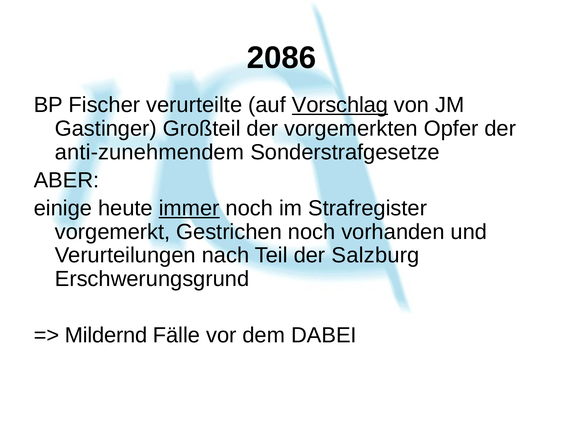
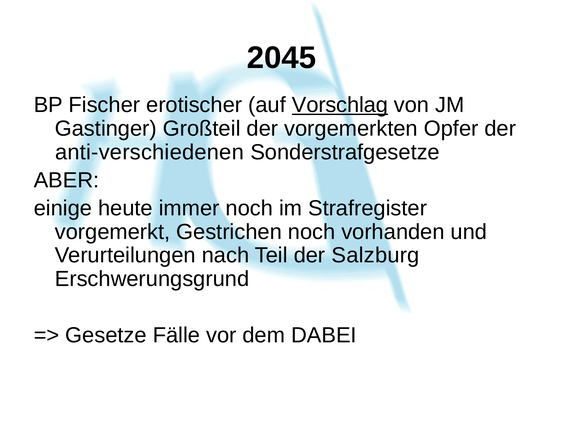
2086: 2086 -> 2045
verurteilte: verurteilte -> erotischer
anti-zunehmendem: anti-zunehmendem -> anti-verschiedenen
immer underline: present -> none
Mildernd: Mildernd -> Gesetze
